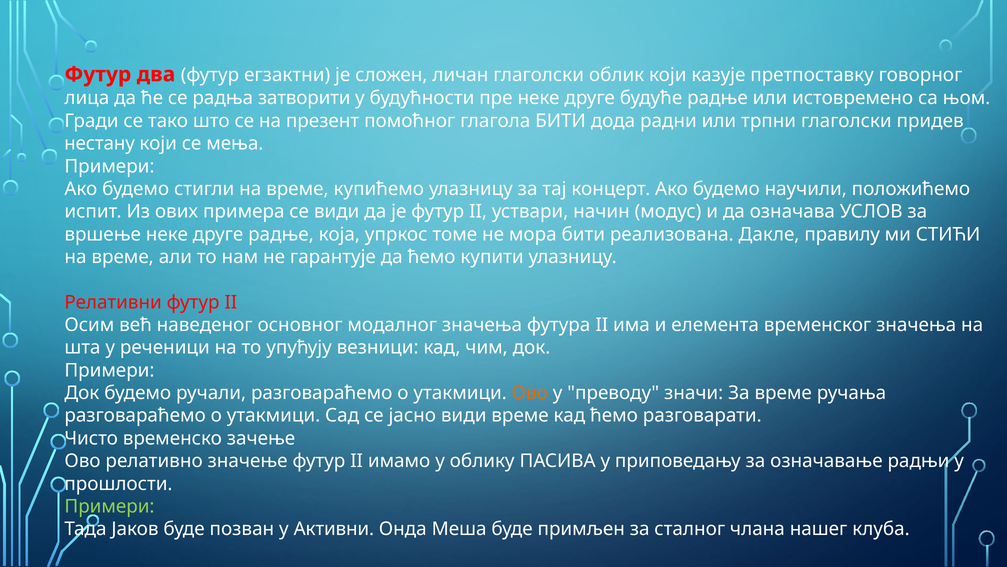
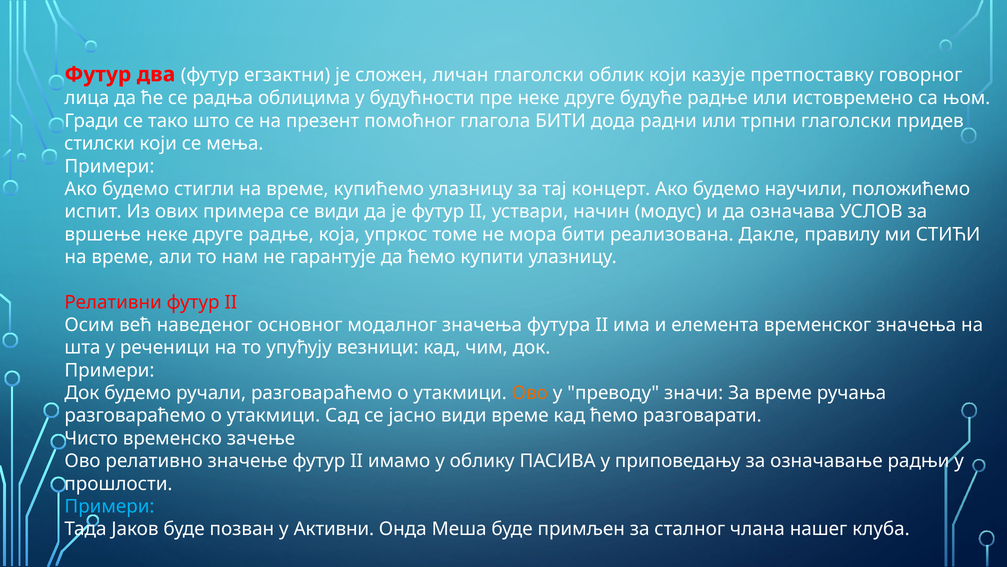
затворити: затворити -> облицима
нестану: нестану -> стилски
Примери at (109, 506) colour: light green -> light blue
